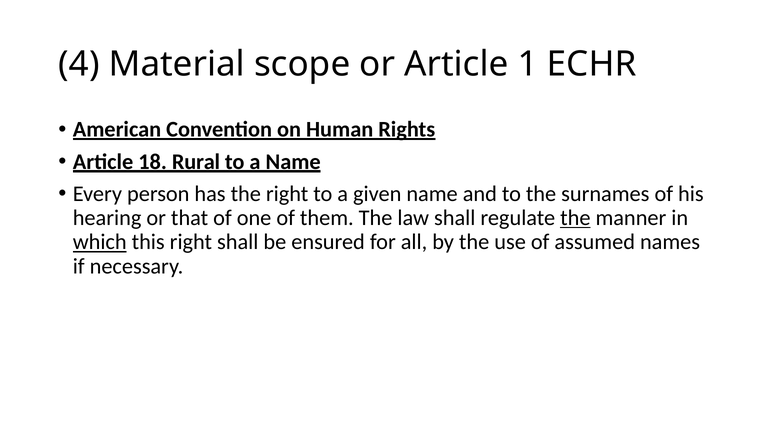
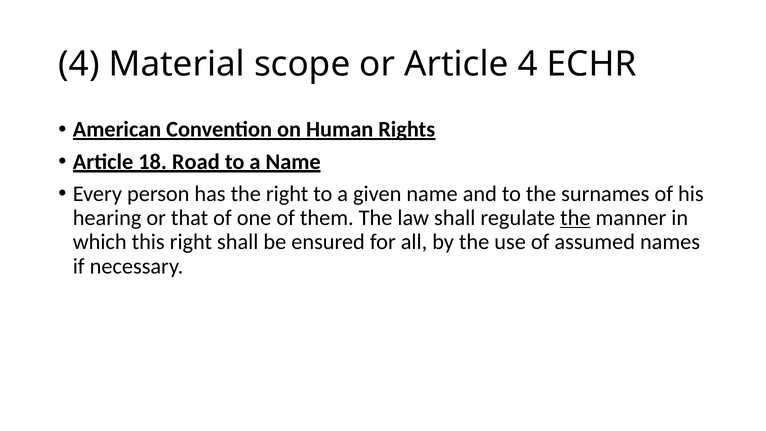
Article 1: 1 -> 4
Rural: Rural -> Road
which underline: present -> none
